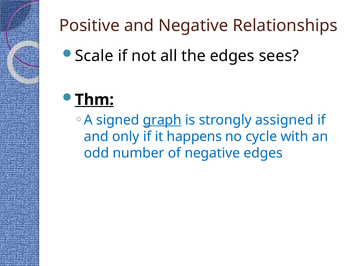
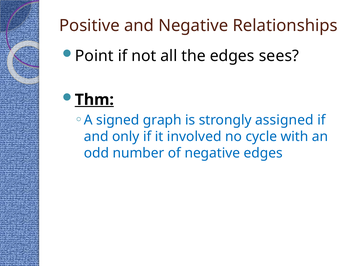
Scale: Scale -> Point
graph underline: present -> none
happens: happens -> involved
